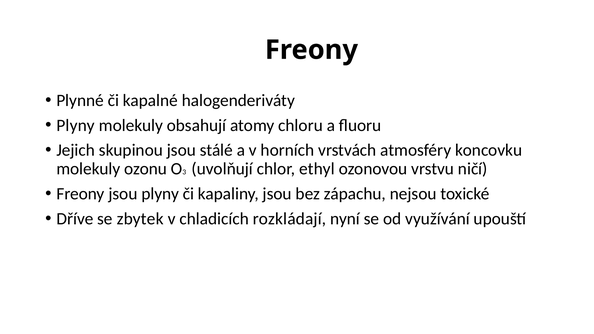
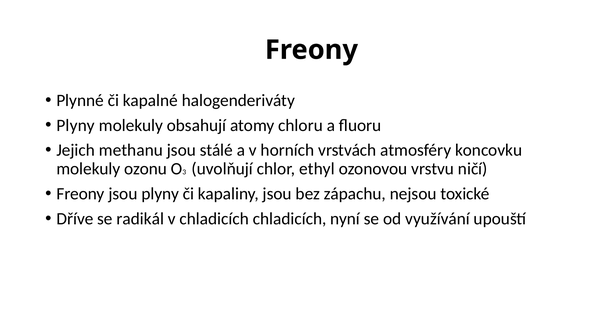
skupinou: skupinou -> methanu
zbytek: zbytek -> radikál
chladicích rozkládají: rozkládají -> chladicích
